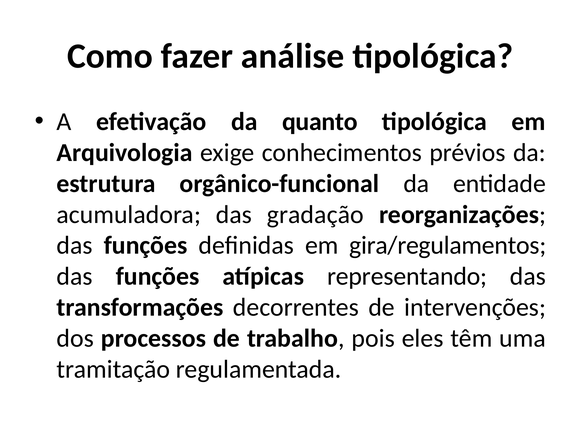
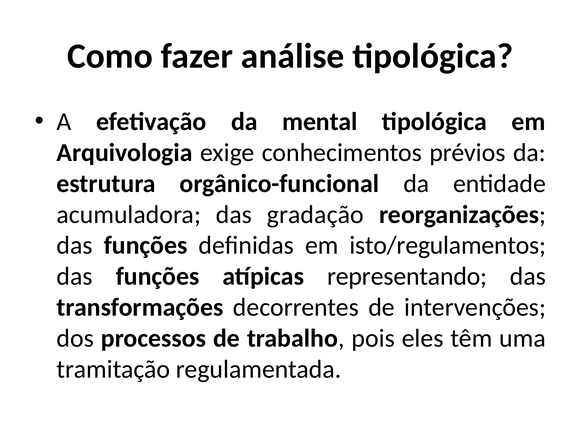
quanto: quanto -> mental
gira/regulamentos: gira/regulamentos -> isto/regulamentos
